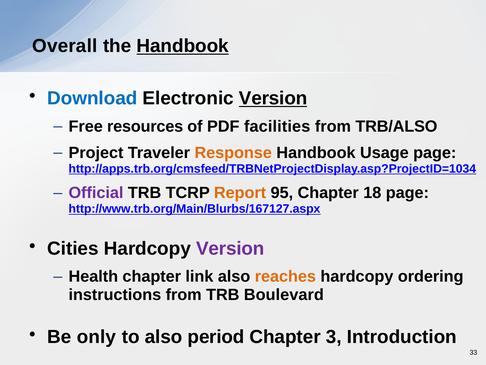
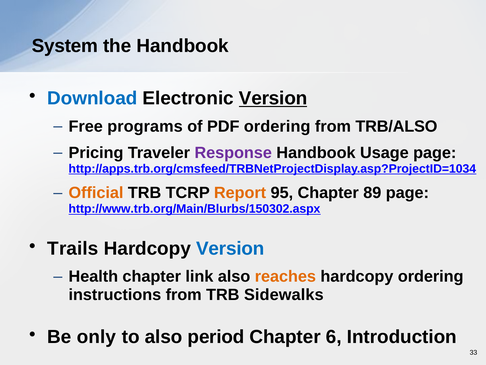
Overall: Overall -> System
Handbook at (183, 46) underline: present -> none
resources: resources -> programs
PDF facilities: facilities -> ordering
Project: Project -> Pricing
Response colour: orange -> purple
Official colour: purple -> orange
18: 18 -> 89
http://www.trb.org/Main/Blurbs/167127.aspx: http://www.trb.org/Main/Blurbs/167127.aspx -> http://www.trb.org/Main/Blurbs/150302.aspx
Cities: Cities -> Trails
Version at (230, 248) colour: purple -> blue
Boulevard: Boulevard -> Sidewalks
3: 3 -> 6
